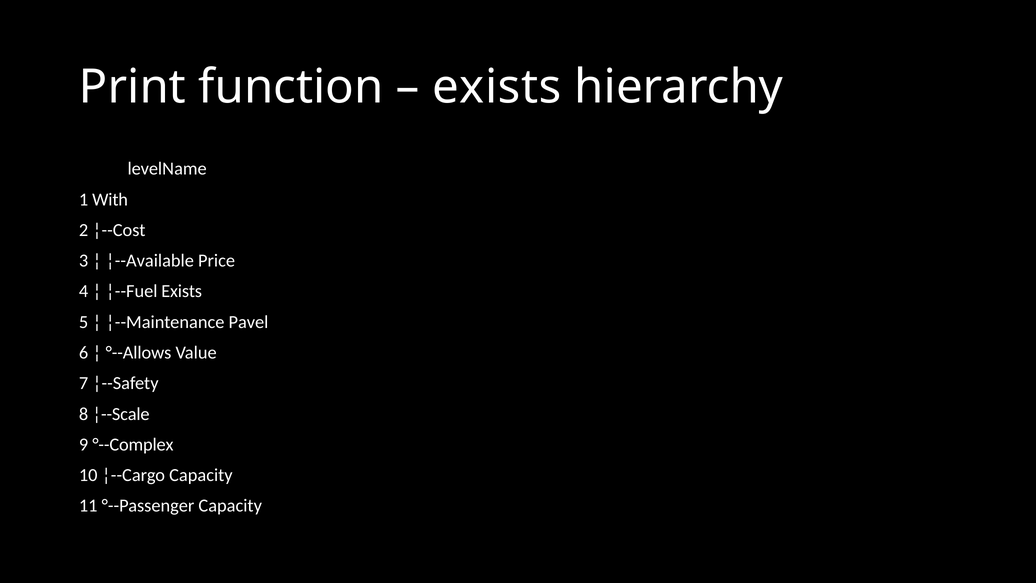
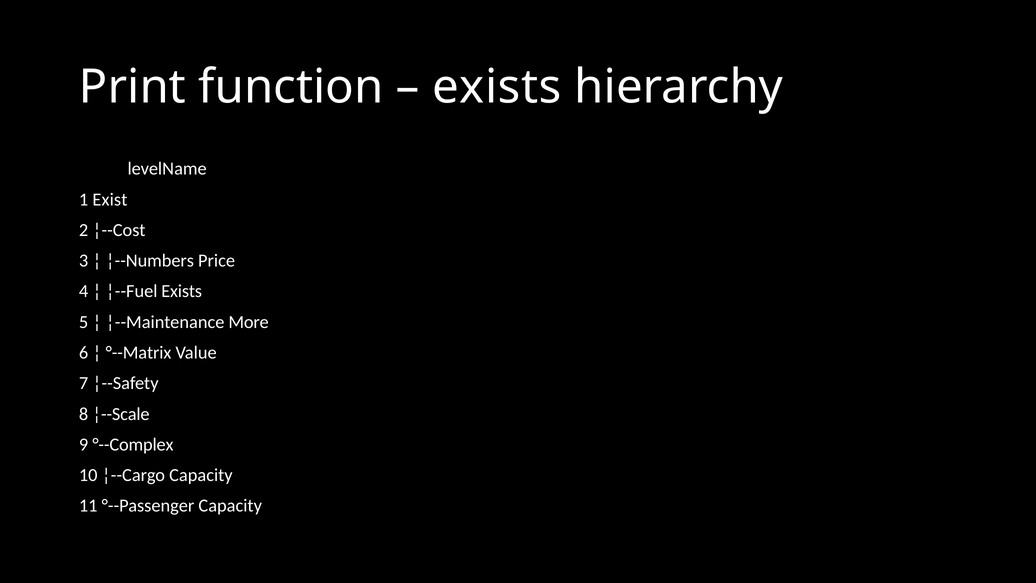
With: With -> Exist
¦--Available: ¦--Available -> ¦--Numbers
Pavel: Pavel -> More
°--Allows: °--Allows -> °--Matrix
